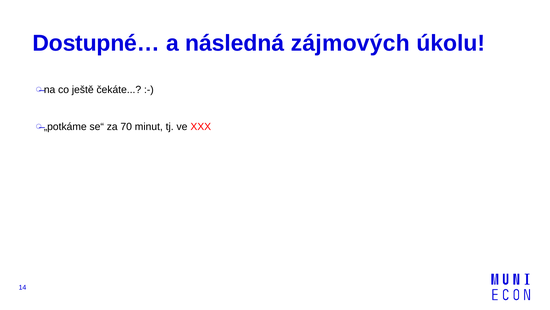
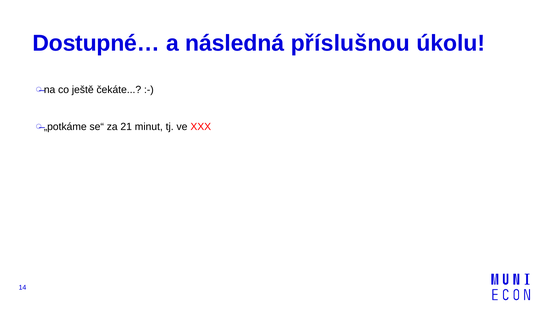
zájmových: zájmových -> příslušnou
70: 70 -> 21
